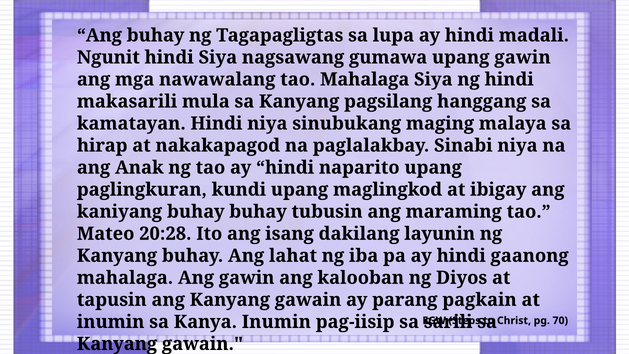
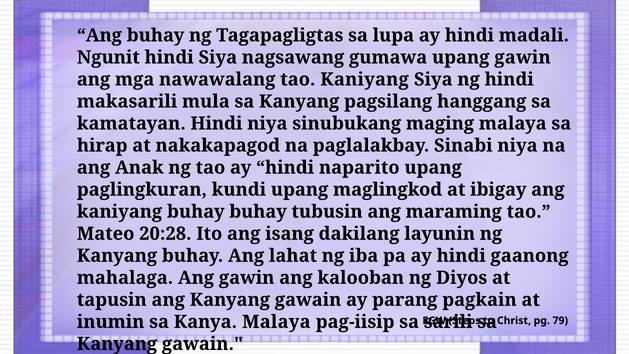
tao Mahalaga: Mahalaga -> Kaniyang
Kanya Inumin: Inumin -> Malaya
70: 70 -> 79
